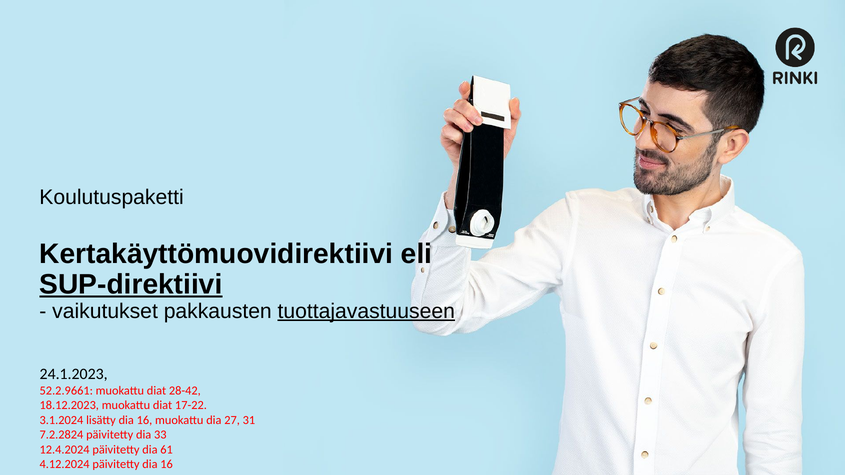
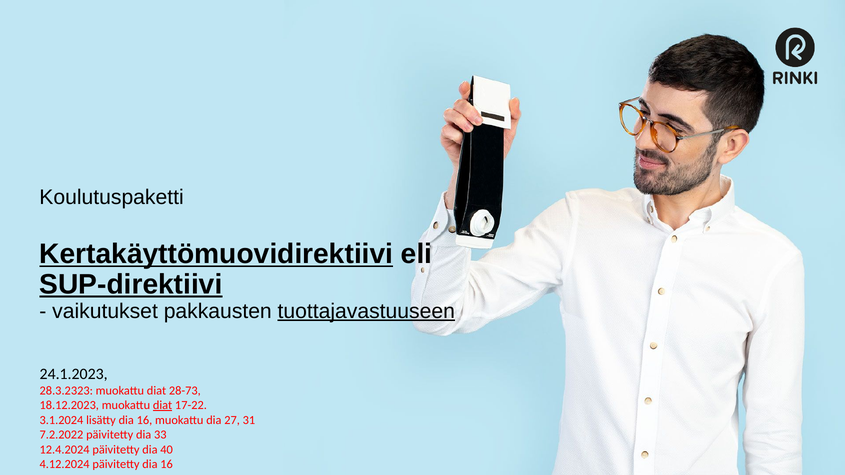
Kertakäyttömuovidirektiivi underline: none -> present
52.2.9661: 52.2.9661 -> 28.3.2323
28-42: 28-42 -> 28-73
diat at (163, 406) underline: none -> present
7.2.2824: 7.2.2824 -> 7.2.2022
61: 61 -> 40
